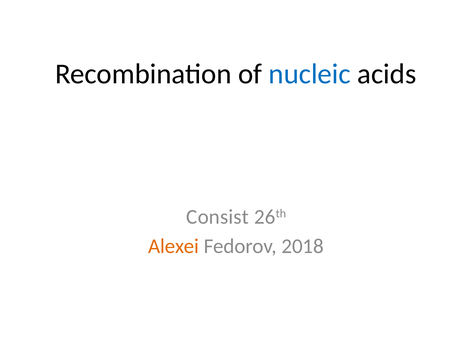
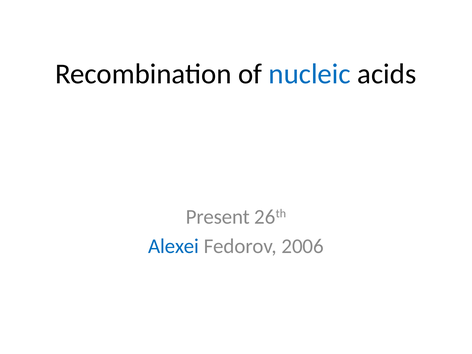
Consist: Consist -> Present
Alexei colour: orange -> blue
2018: 2018 -> 2006
